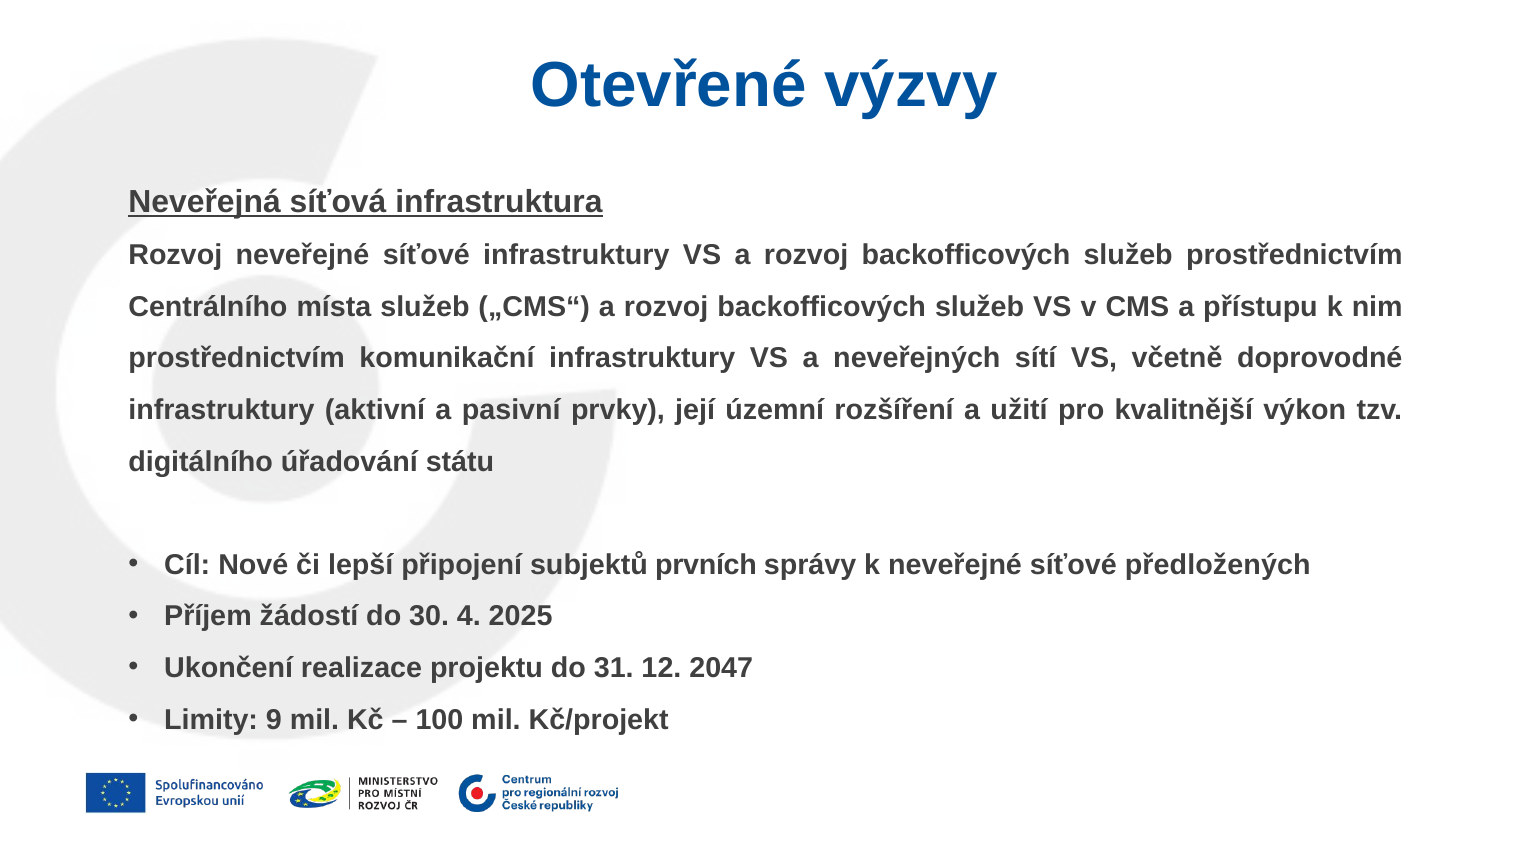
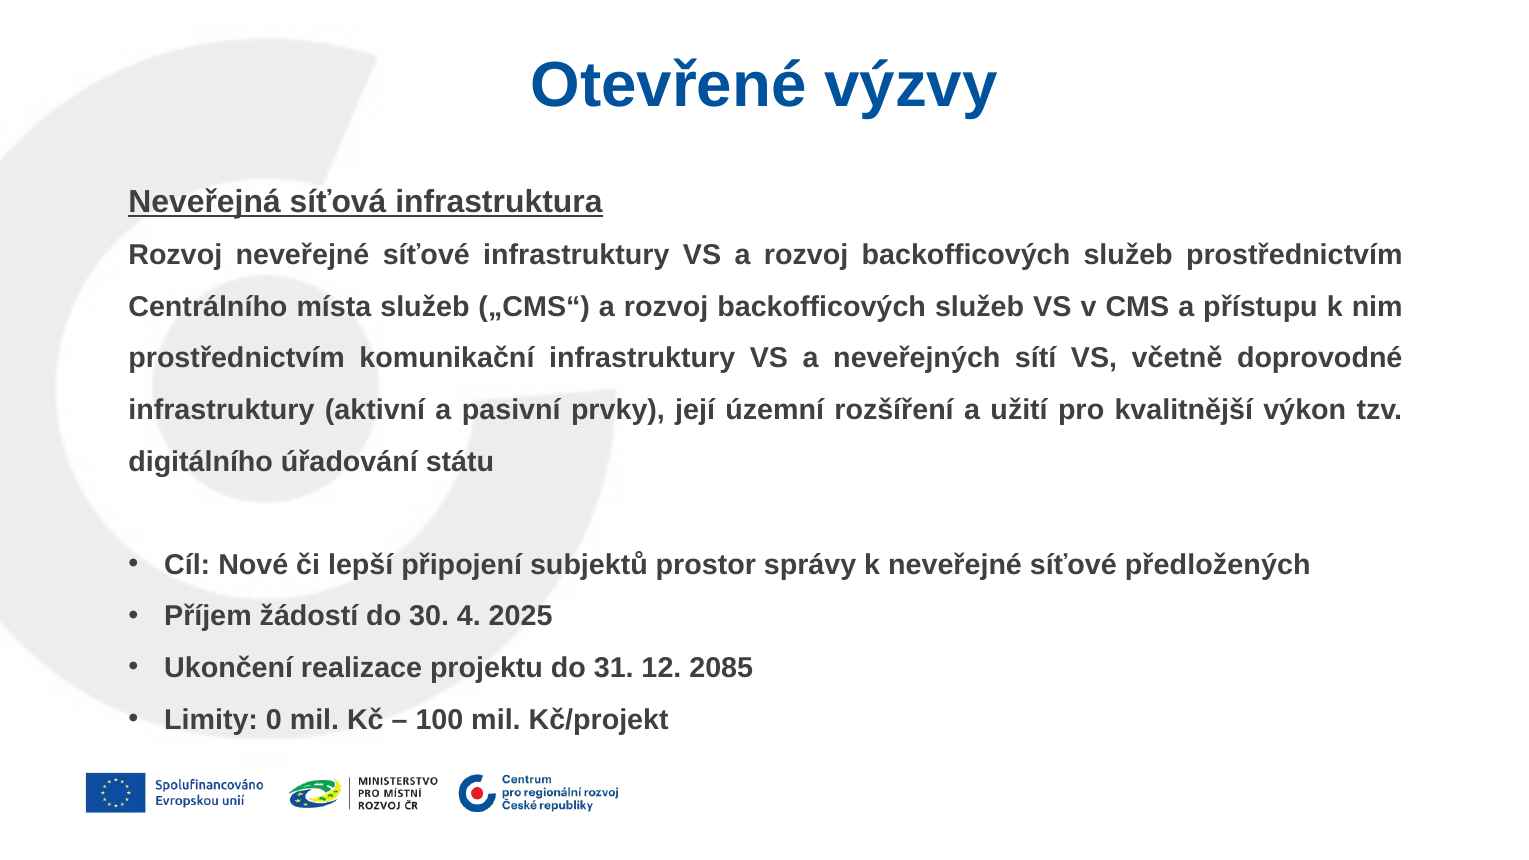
prvních: prvních -> prostor
2047: 2047 -> 2085
9: 9 -> 0
